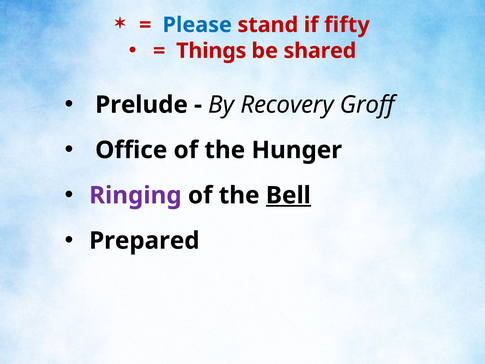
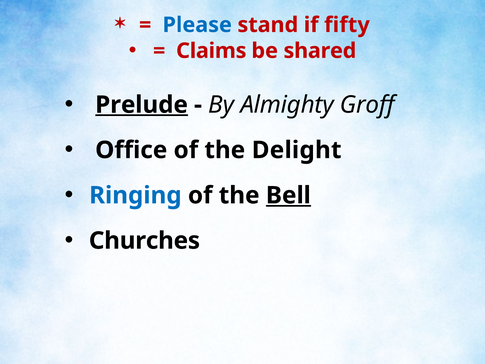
Things: Things -> Claims
Prelude underline: none -> present
Recovery: Recovery -> Almighty
Hunger: Hunger -> Delight
Ringing colour: purple -> blue
Prepared: Prepared -> Churches
